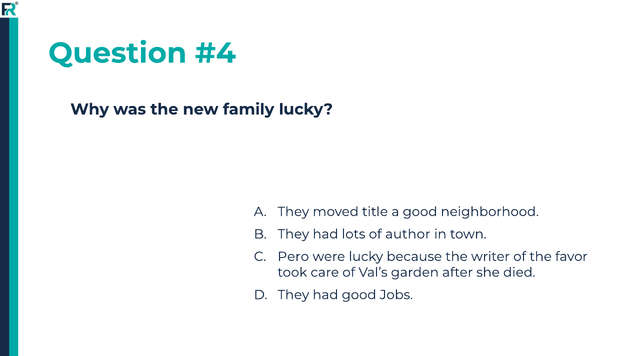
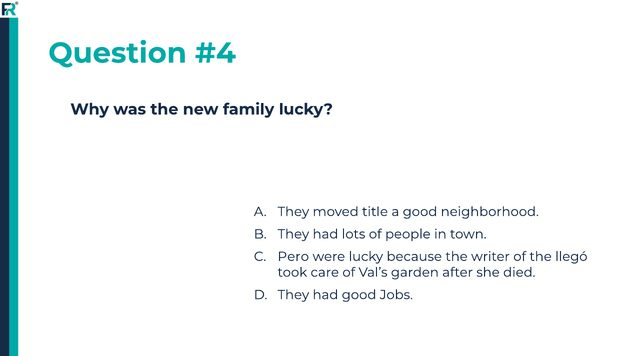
author: author -> people
favor: favor -> llegó
